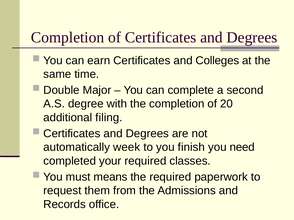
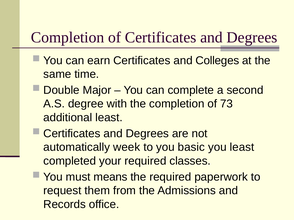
20: 20 -> 73
additional filing: filing -> least
finish: finish -> basic
you need: need -> least
